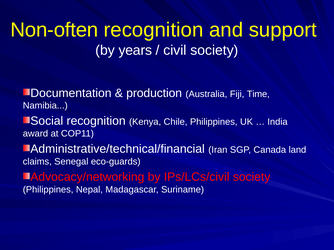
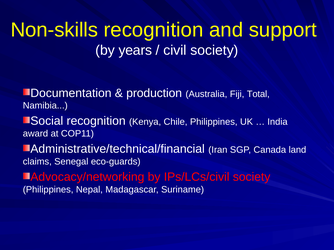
Non-often: Non-often -> Non-skills
Time: Time -> Total
